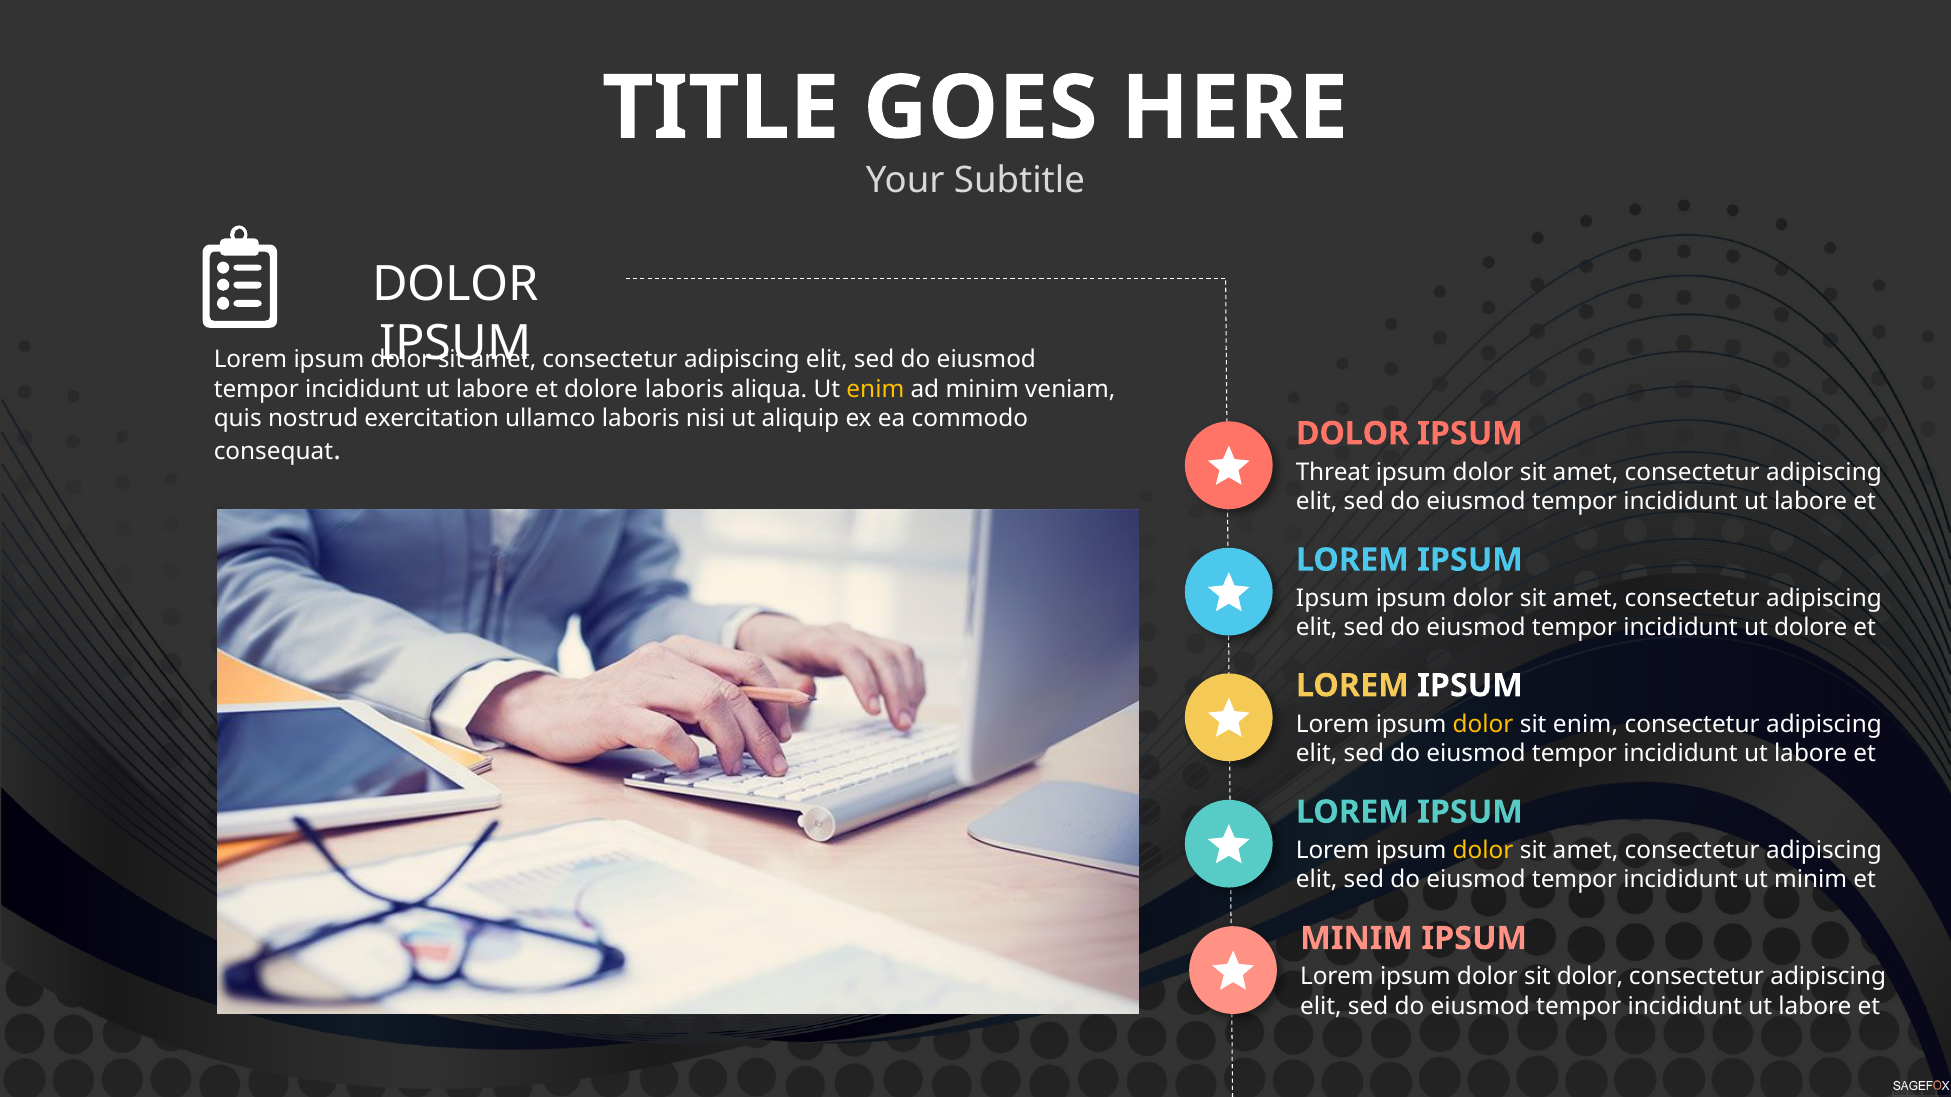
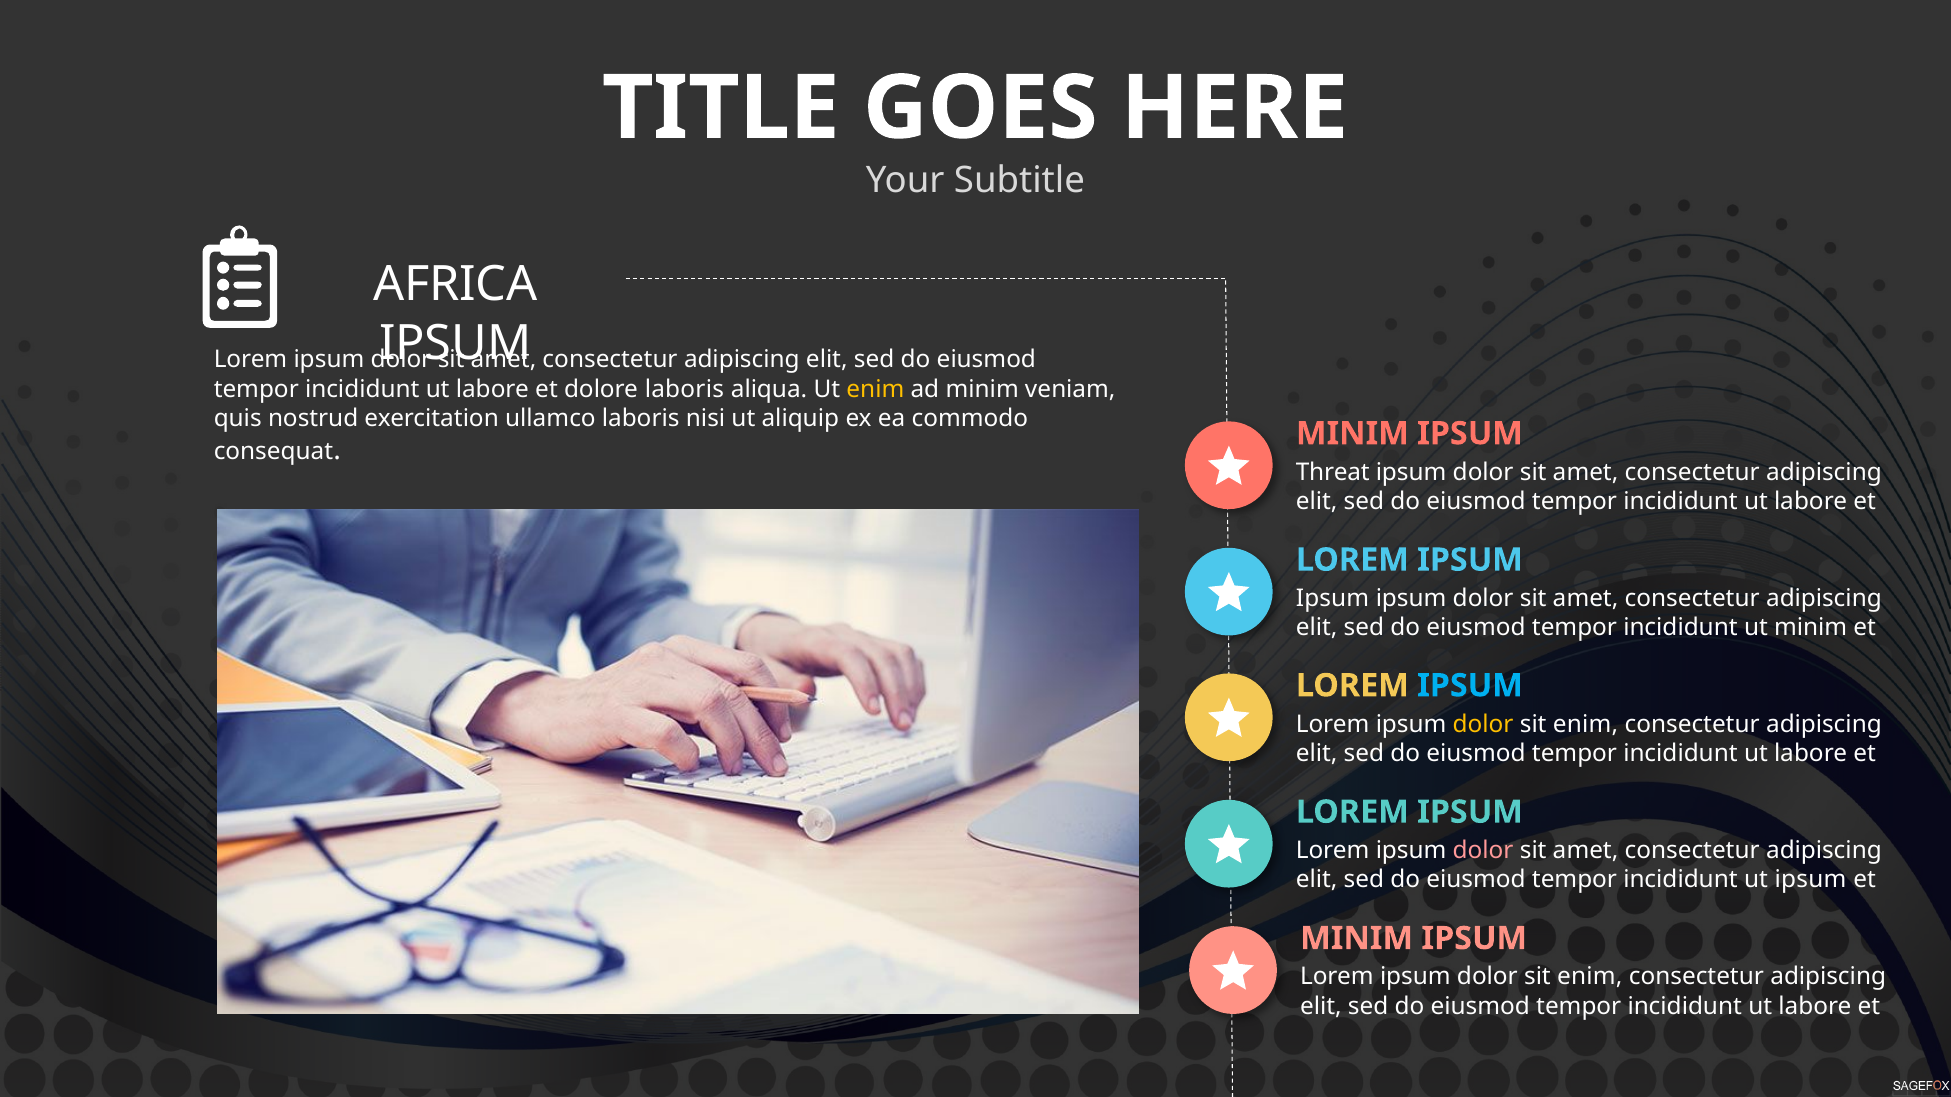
DOLOR at (456, 285): DOLOR -> AFRICA
DOLOR at (1353, 434): DOLOR -> MINIM
ut dolore: dolore -> minim
IPSUM at (1470, 686) colour: white -> light blue
dolor at (1483, 851) colour: yellow -> pink
ut minim: minim -> ipsum
dolor at (1590, 977): dolor -> enim
